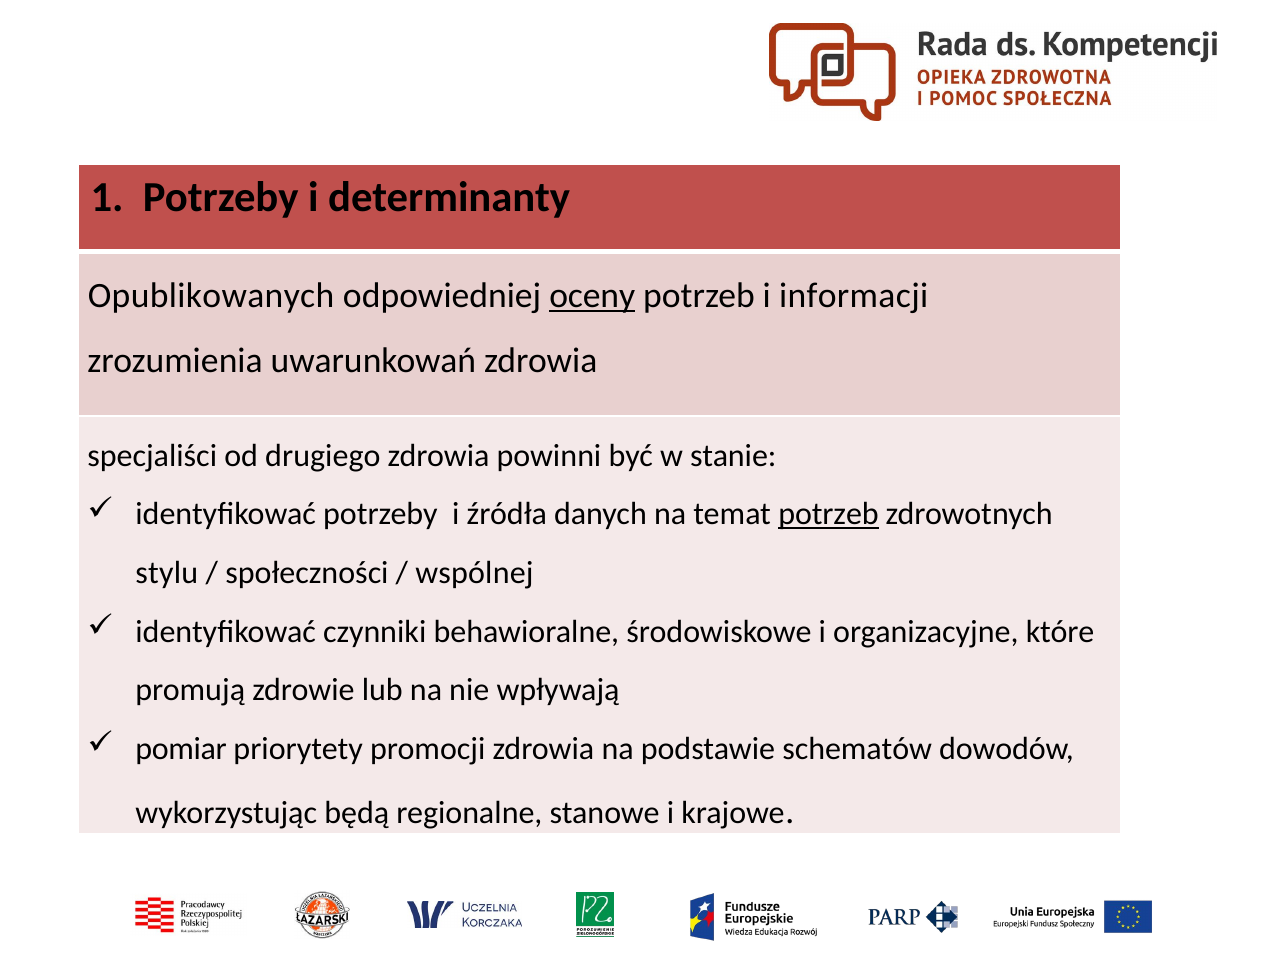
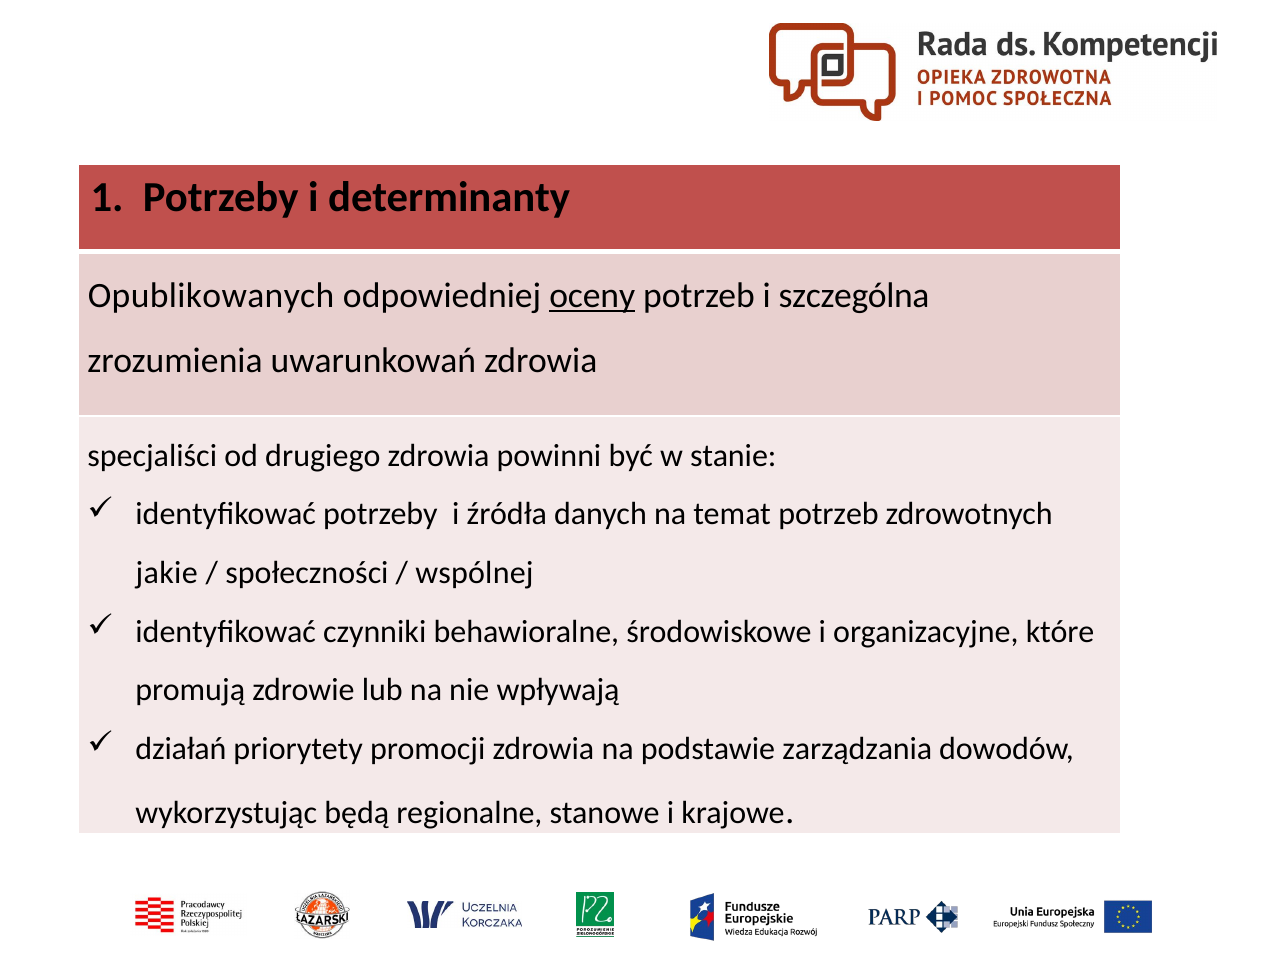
informacji: informacji -> szczególna
potrzeb at (828, 514) underline: present -> none
stylu: stylu -> jakie
pomiar: pomiar -> działań
schematów: schematów -> zarządzania
